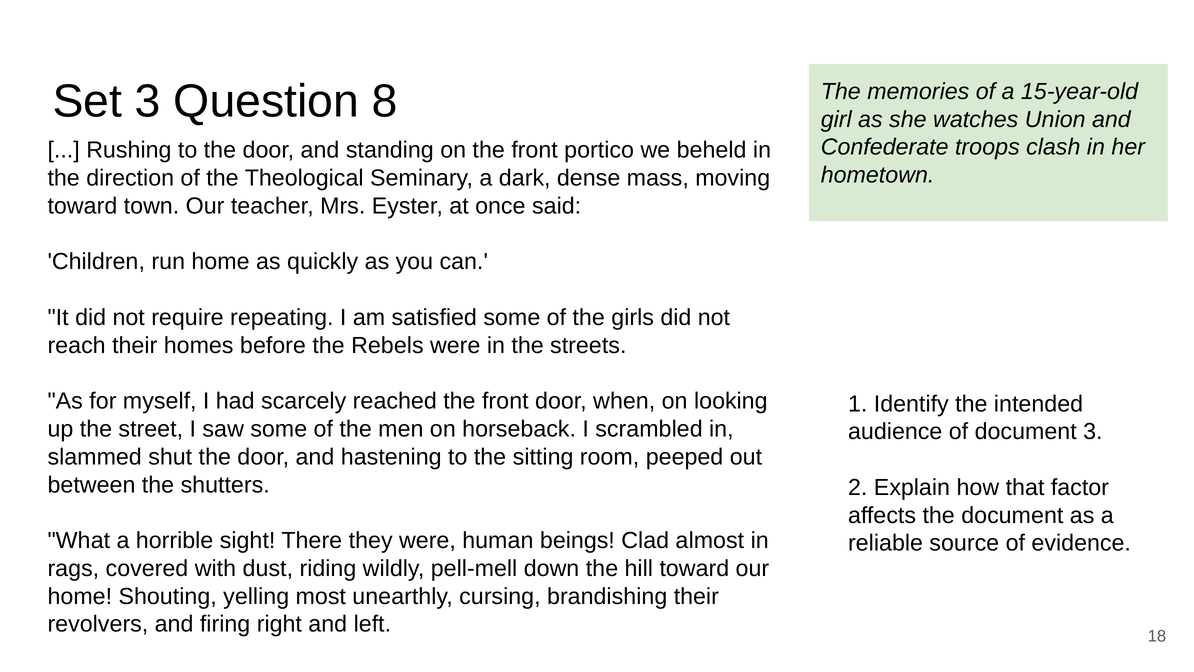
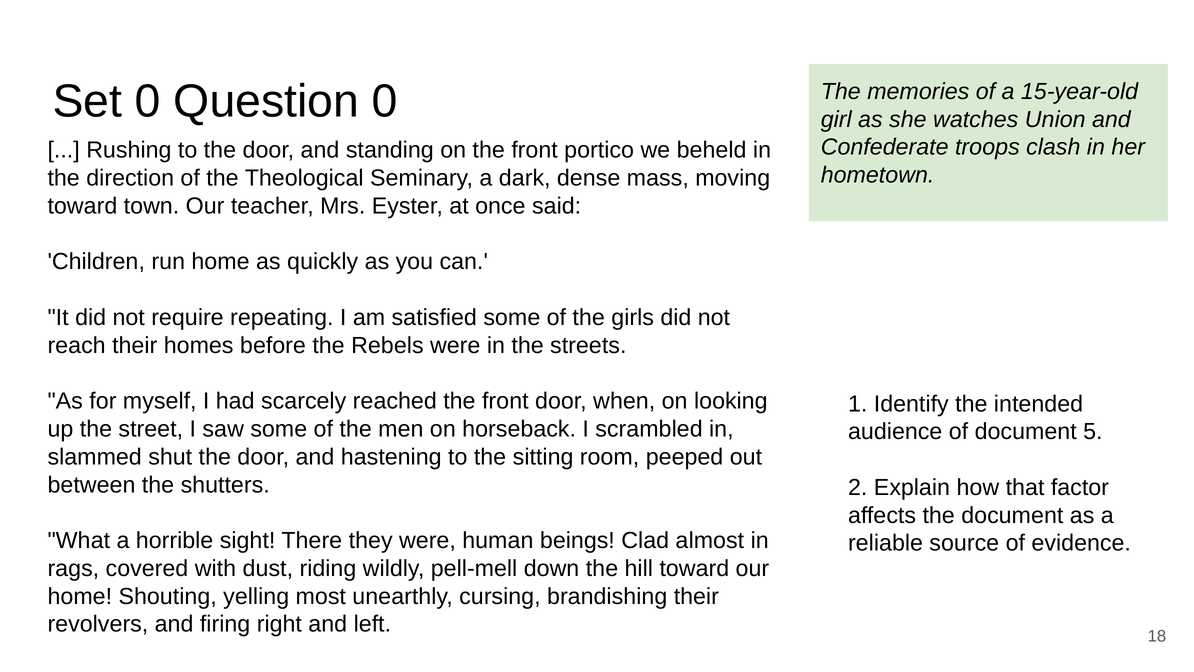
Set 3: 3 -> 0
Question 8: 8 -> 0
document 3: 3 -> 5
